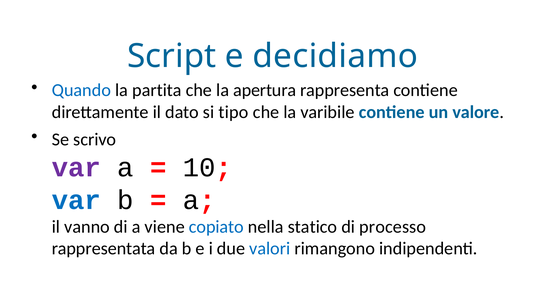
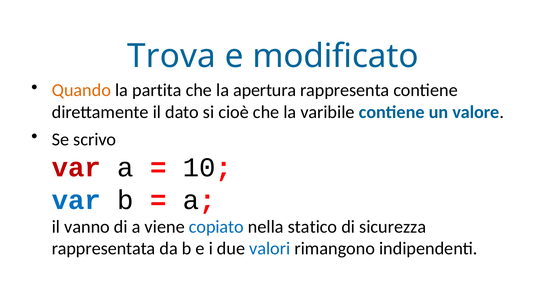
Script: Script -> Trova
decidiamo: decidiamo -> modificato
Quando colour: blue -> orange
tipo: tipo -> cioè
var at (76, 167) colour: purple -> red
processo: processo -> sicurezza
